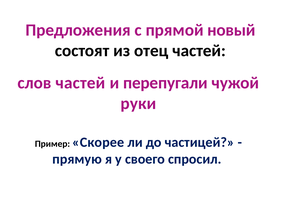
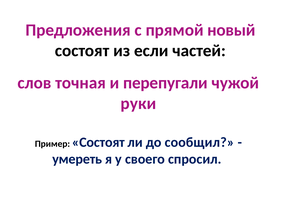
отец: отец -> если
слов частей: частей -> точная
Пример Скорее: Скорее -> Состоят
частицей: частицей -> сообщил
прямую: прямую -> умереть
